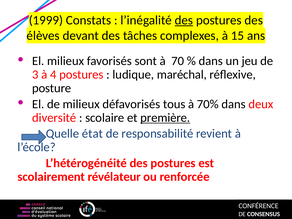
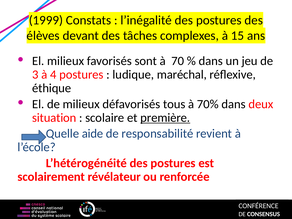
des at (184, 20) underline: present -> none
posture: posture -> éthique
diversité: diversité -> situation
état: état -> aide
